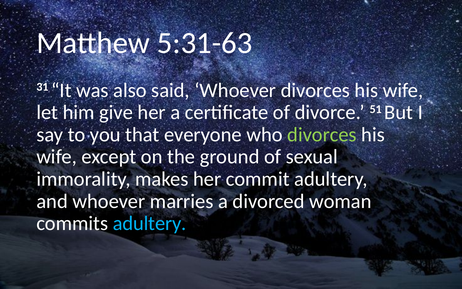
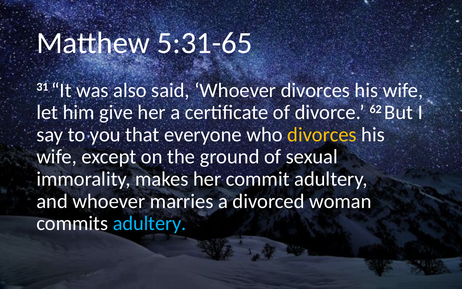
5:31-63: 5:31-63 -> 5:31-65
51: 51 -> 62
divorces at (322, 135) colour: light green -> yellow
